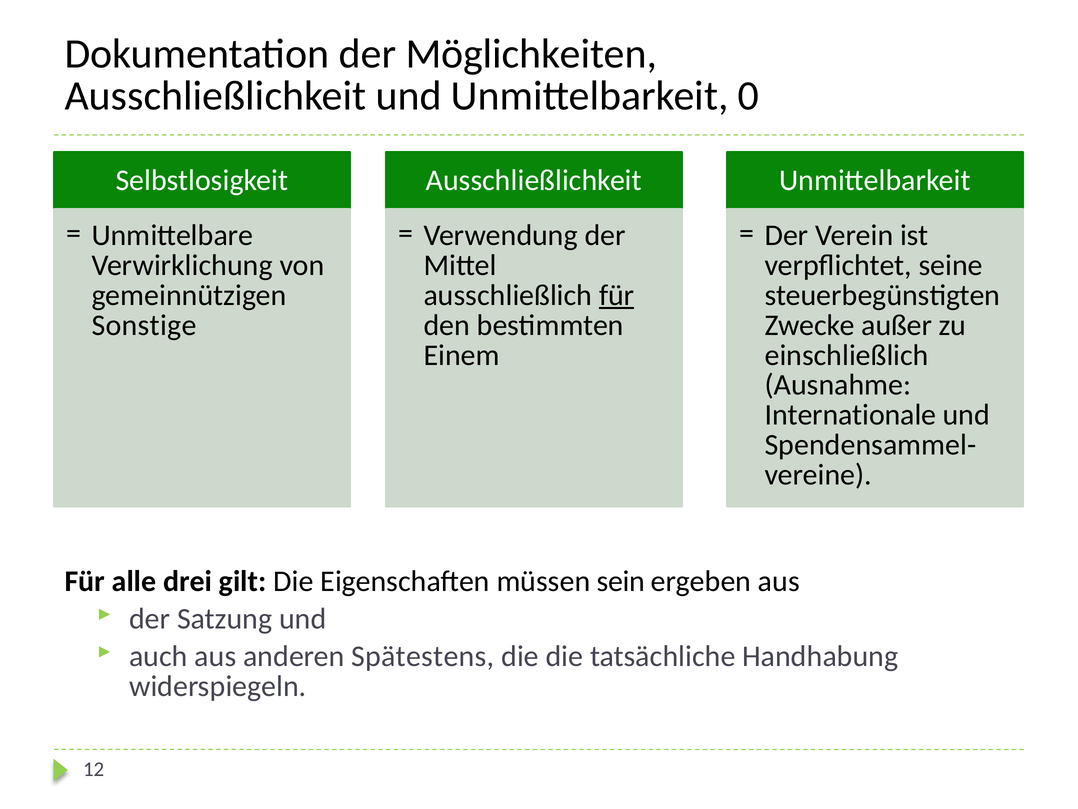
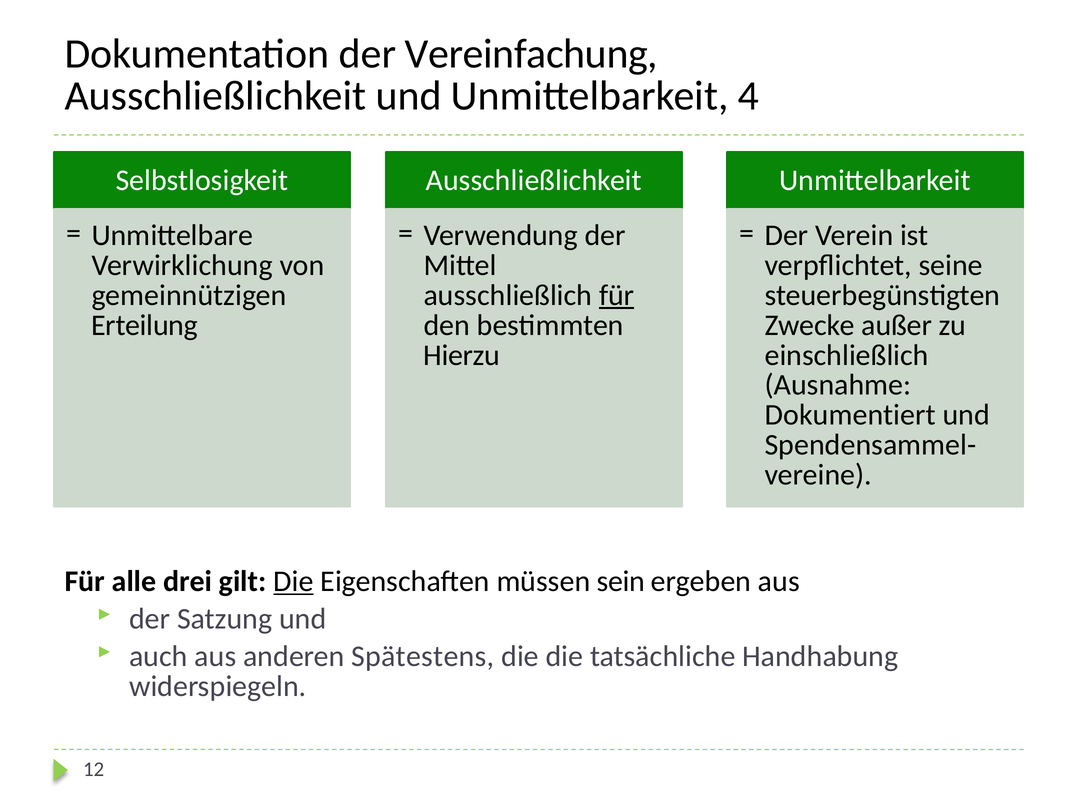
Möglichkeiten: Möglichkeiten -> Vereinfachung
0: 0 -> 4
Sonstige: Sonstige -> Erteilung
Einem: Einem -> Hierzu
Internationale: Internationale -> Dokumentiert
Die at (294, 581) underline: none -> present
